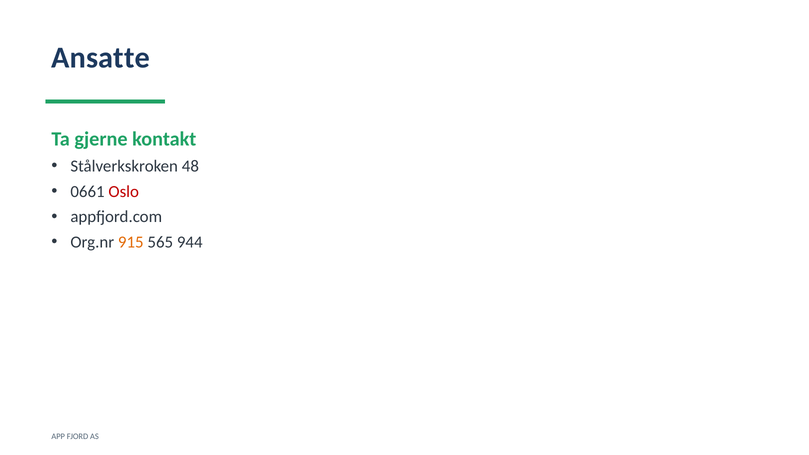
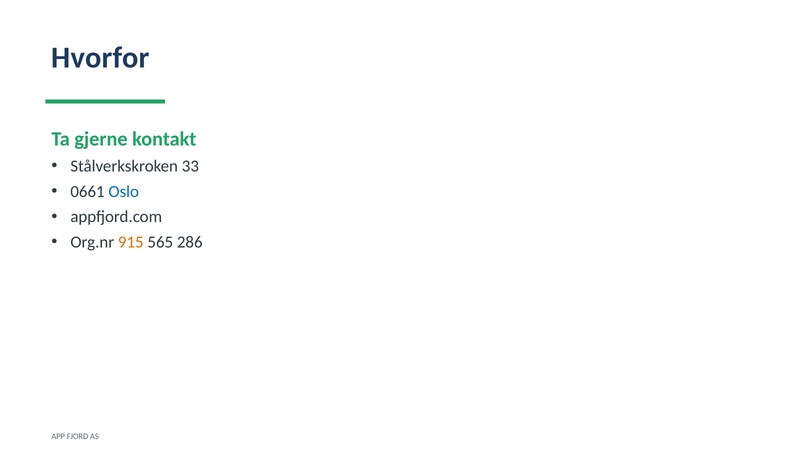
Ansatte: Ansatte -> Hvorfor
48: 48 -> 33
Oslo colour: red -> blue
944: 944 -> 286
